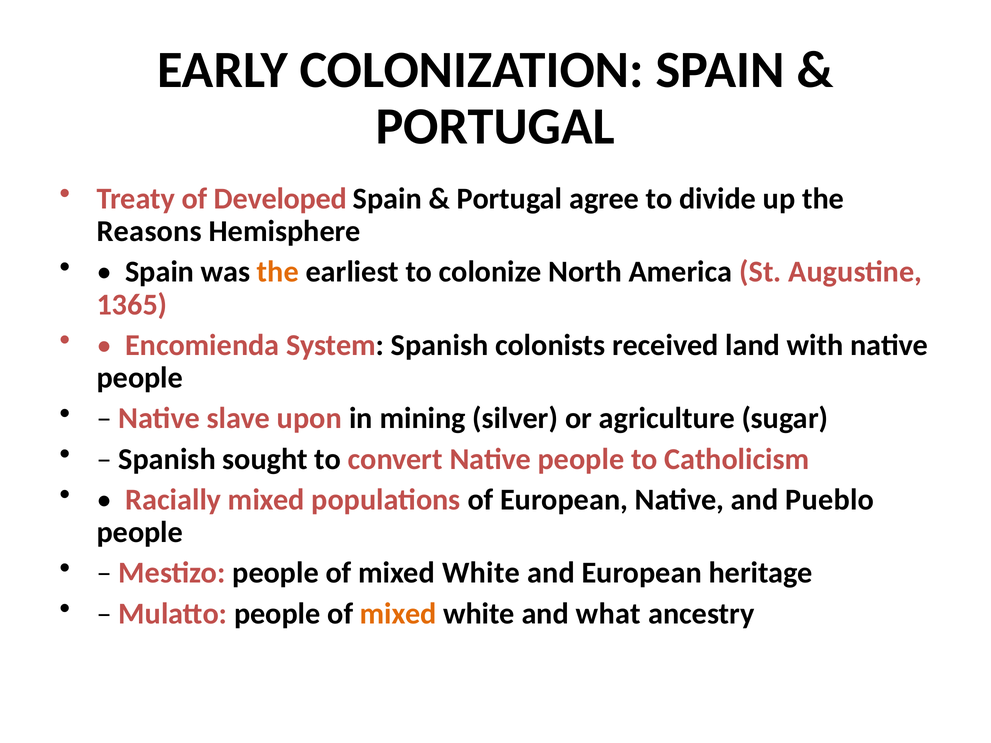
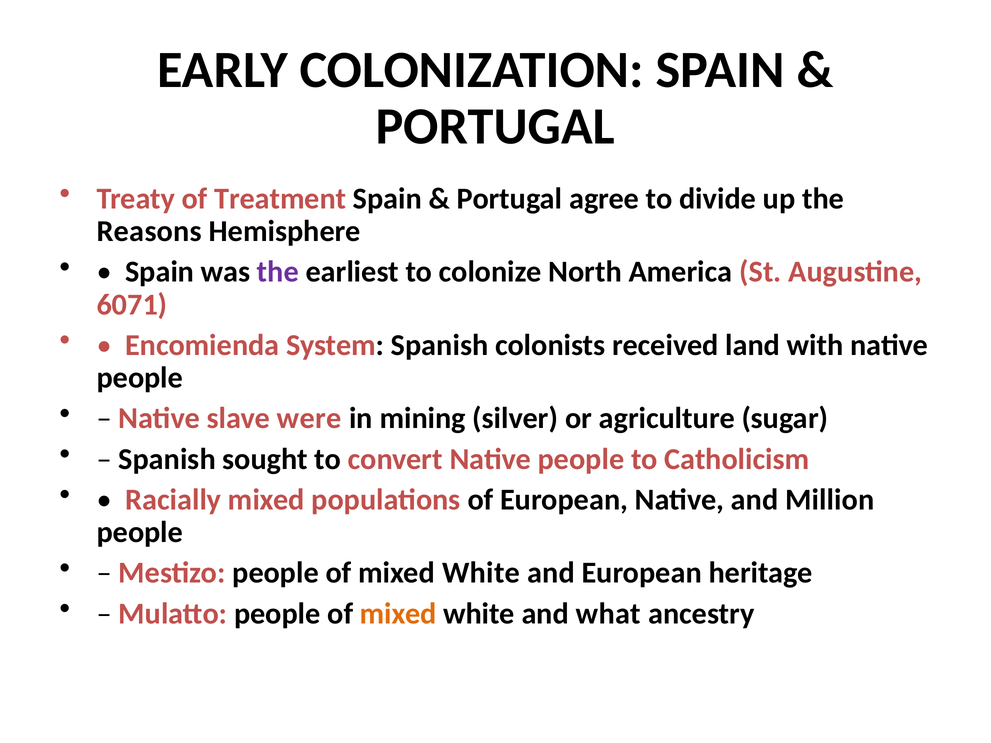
Developed: Developed -> Treatment
the at (278, 272) colour: orange -> purple
1365: 1365 -> 6071
upon: upon -> were
Pueblo: Pueblo -> Million
